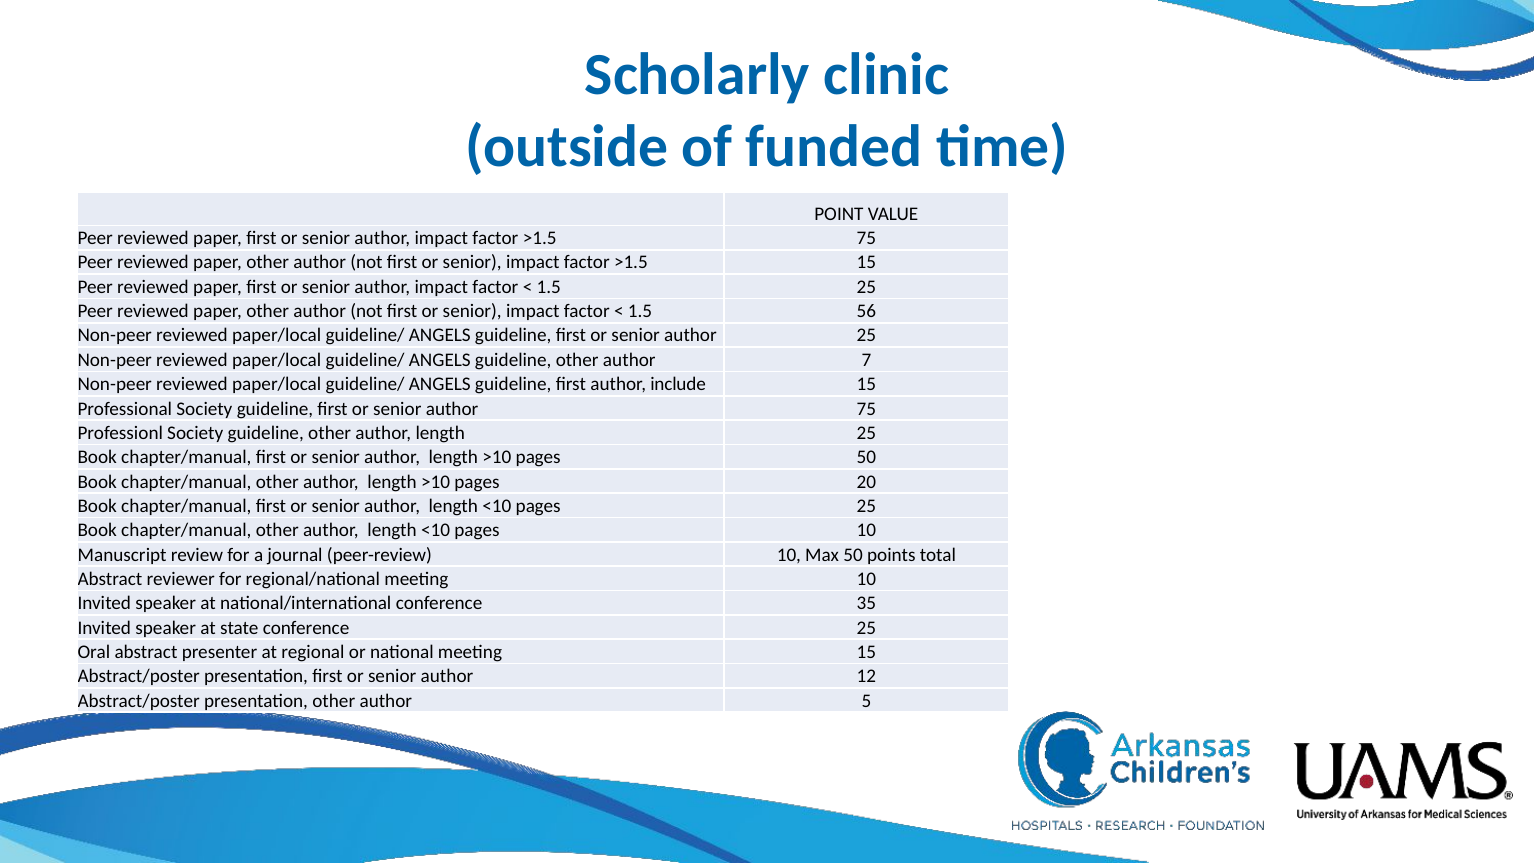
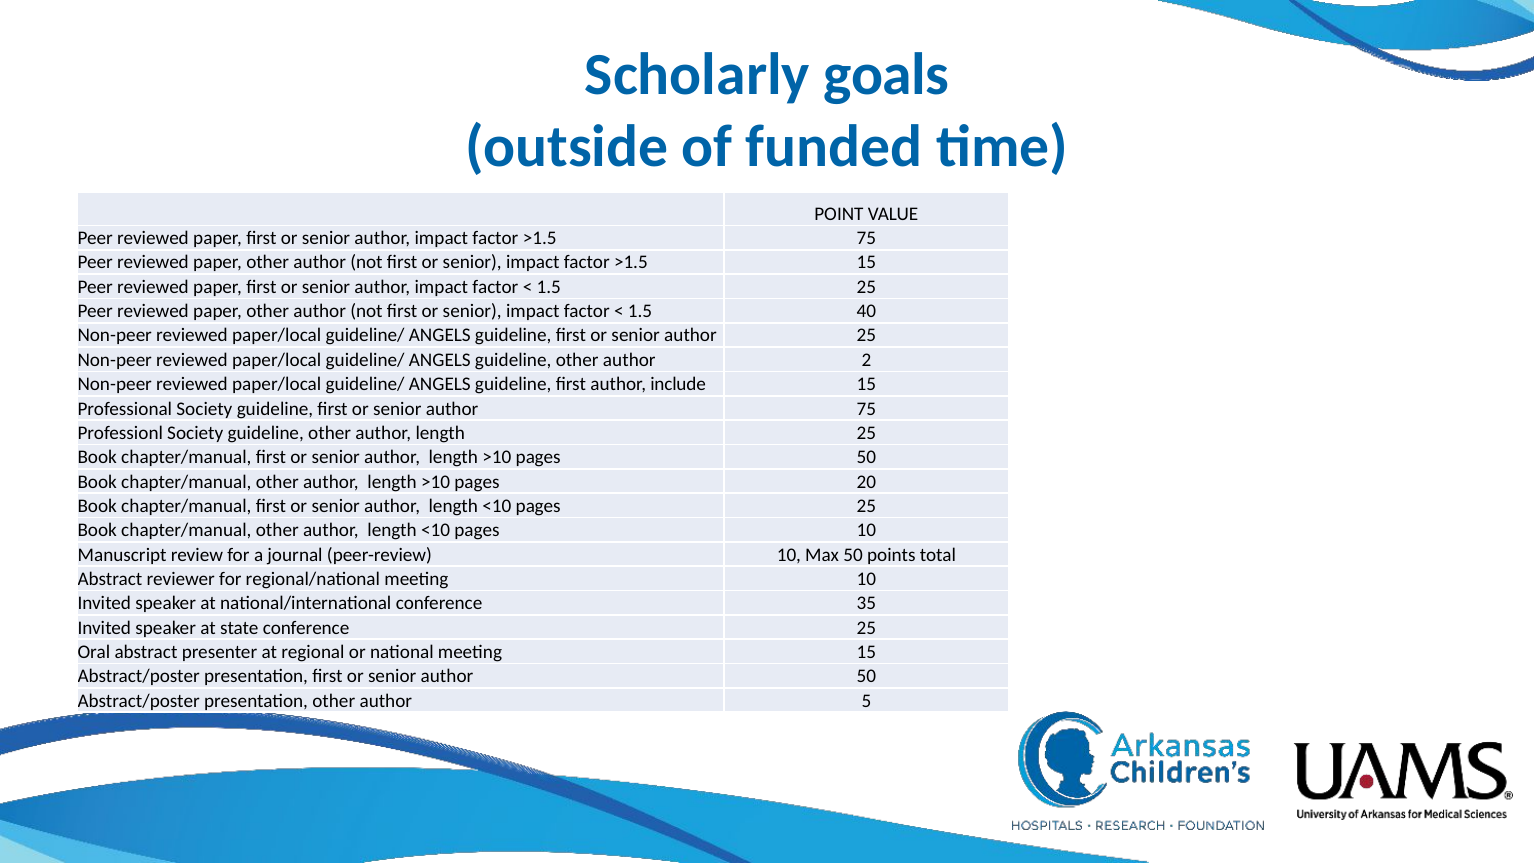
clinic: clinic -> goals
56: 56 -> 40
7: 7 -> 2
author 12: 12 -> 50
